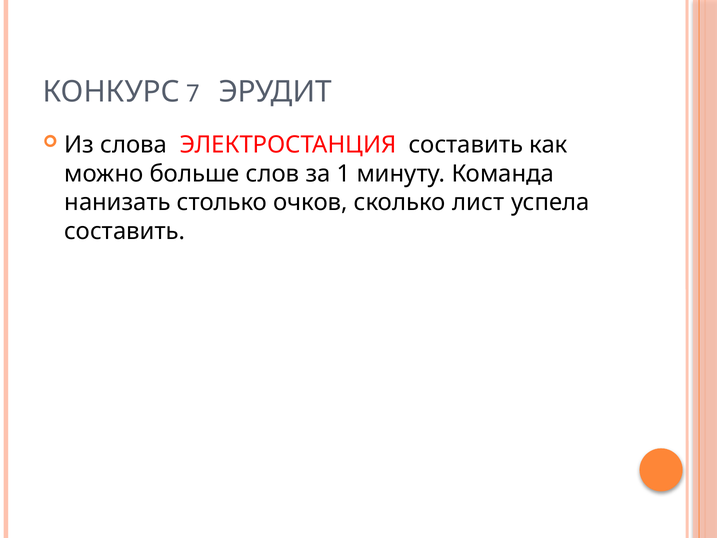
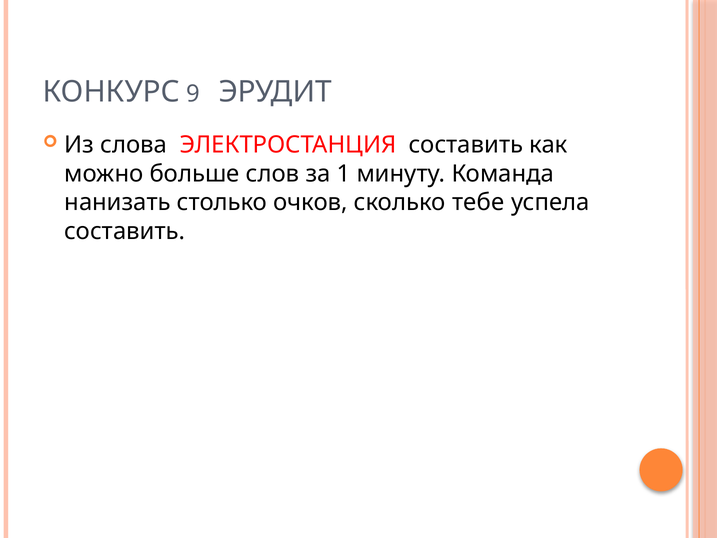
7: 7 -> 9
лист: лист -> тебе
